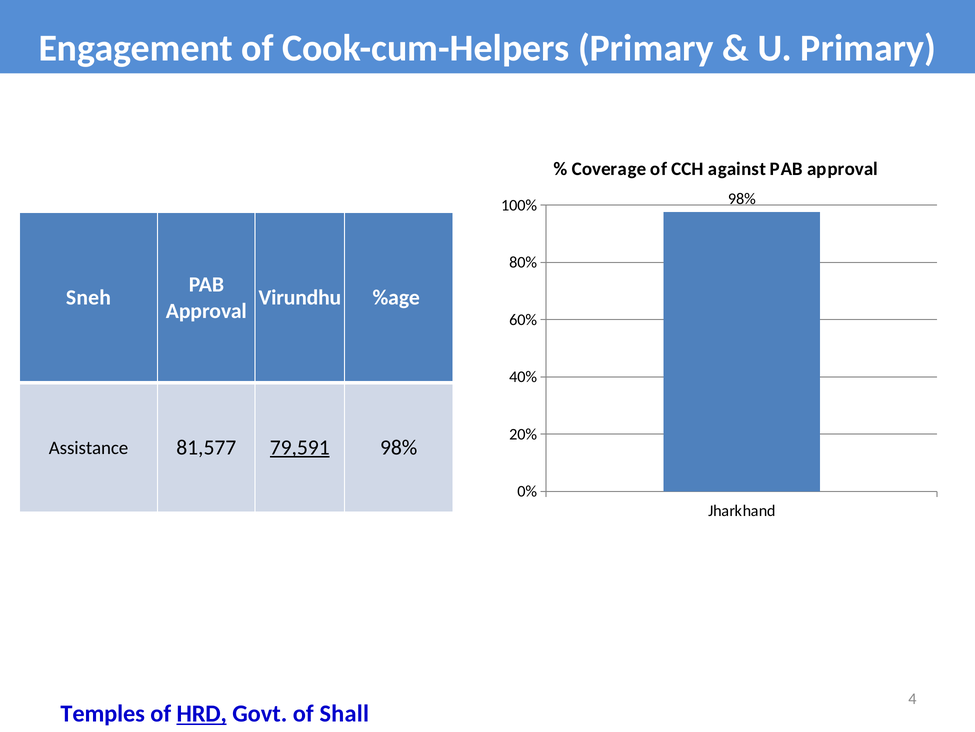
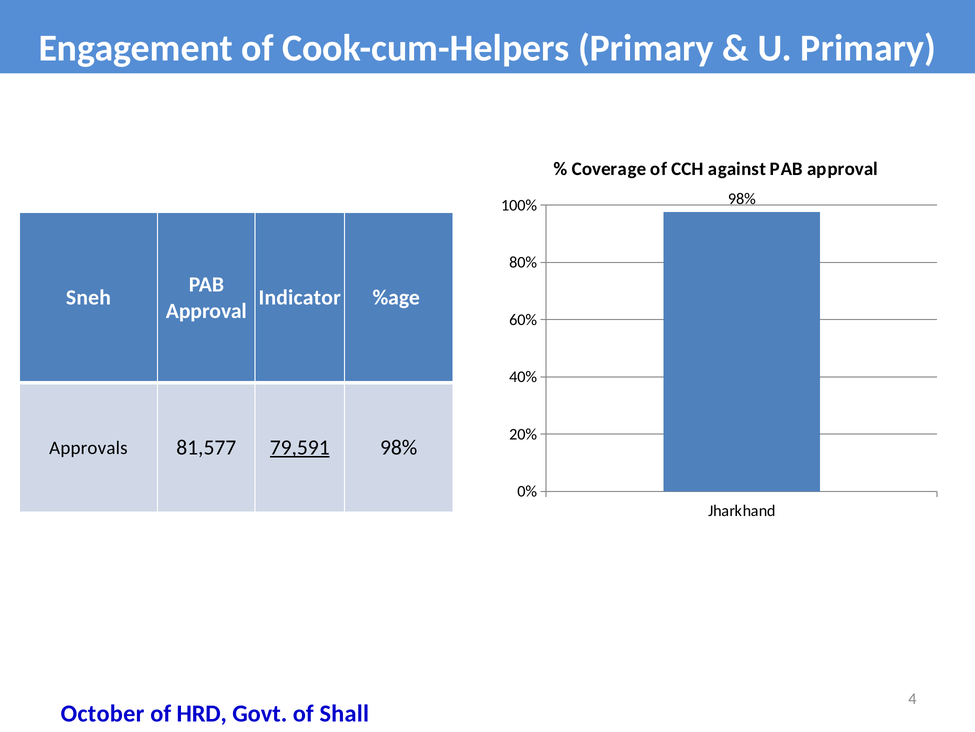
Virundhu: Virundhu -> Indicator
Assistance: Assistance -> Approvals
Temples: Temples -> October
HRD underline: present -> none
